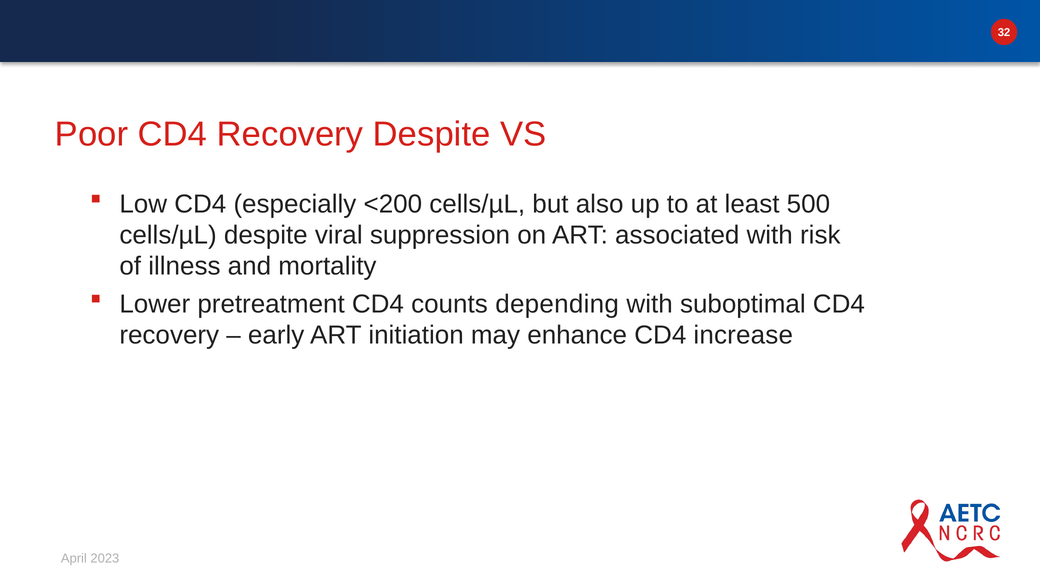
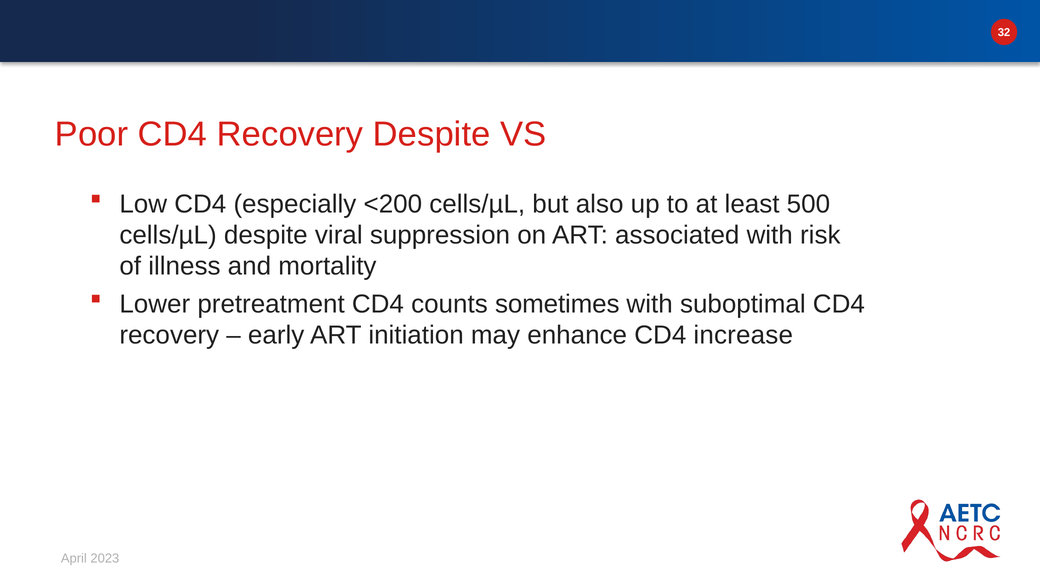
depending: depending -> sometimes
